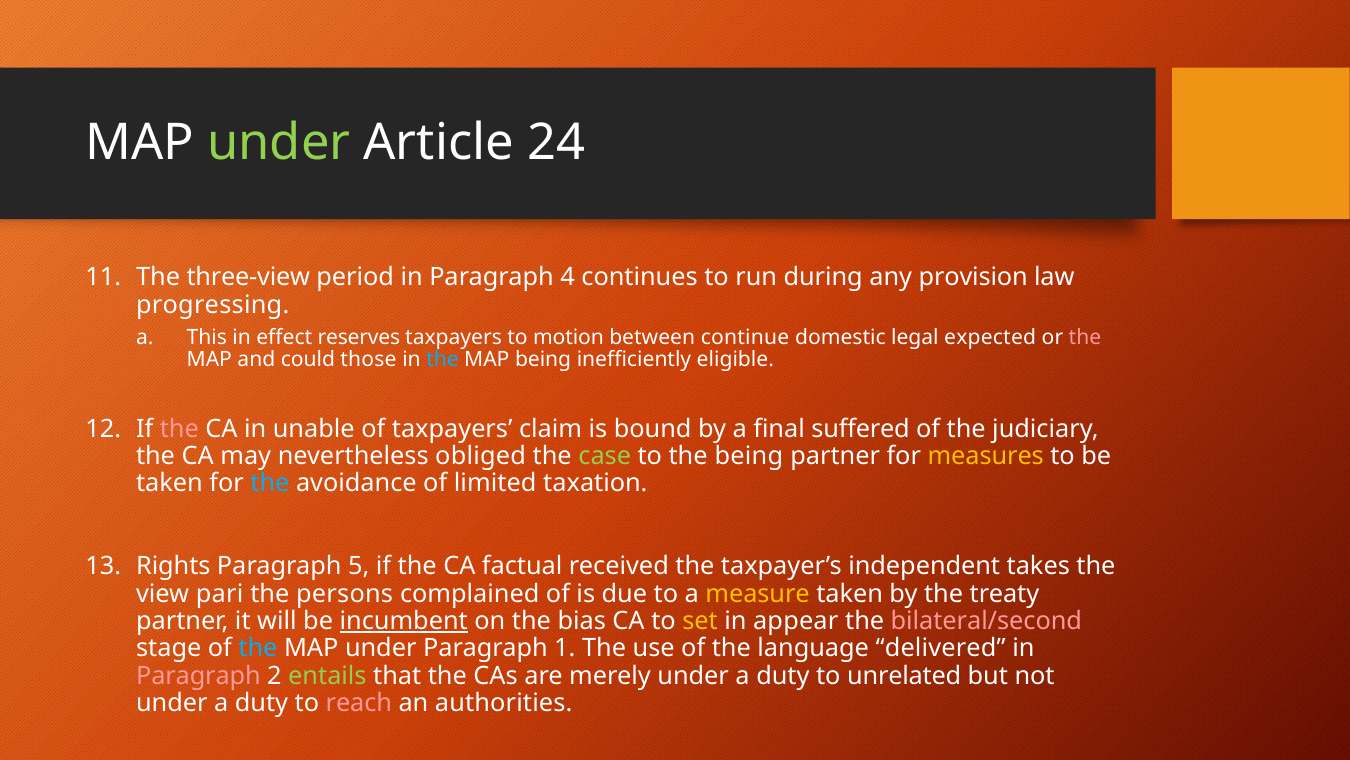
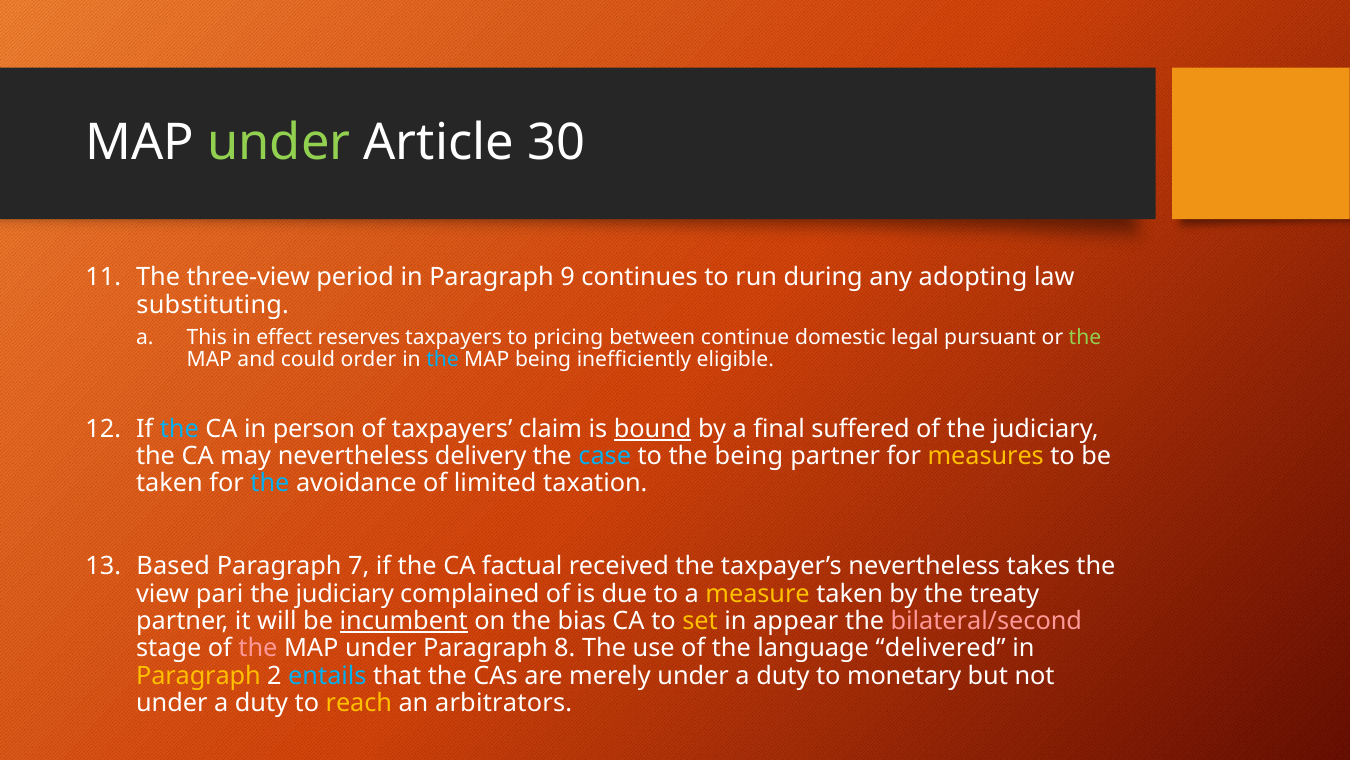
24: 24 -> 30
4: 4 -> 9
provision: provision -> adopting
progressing: progressing -> substituting
motion: motion -> pricing
expected: expected -> pursuant
the at (1085, 337) colour: pink -> light green
those: those -> order
the at (179, 428) colour: pink -> light blue
unable: unable -> person
bound underline: none -> present
obliged: obliged -> delivery
case colour: light green -> light blue
Rights: Rights -> Based
5: 5 -> 7
taxpayer’s independent: independent -> nevertheless
persons at (345, 593): persons -> judiciary
the at (258, 648) colour: light blue -> pink
1: 1 -> 8
Paragraph at (198, 675) colour: pink -> yellow
entails colour: light green -> light blue
unrelated: unrelated -> monetary
reach colour: pink -> yellow
authorities: authorities -> arbitrators
